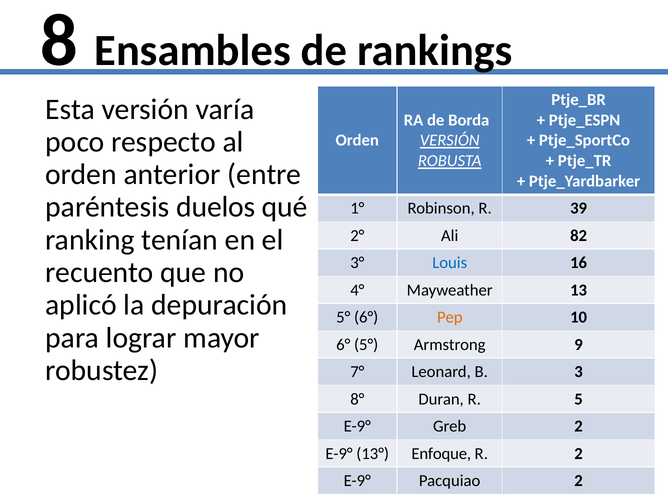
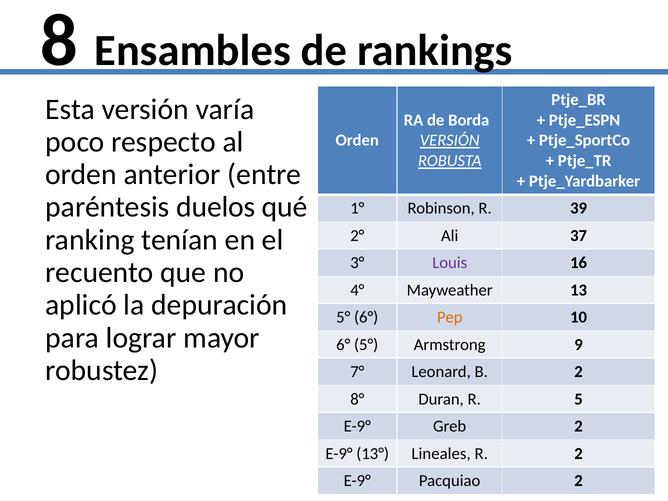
82: 82 -> 37
Louis colour: blue -> purple
B 3: 3 -> 2
Enfoque: Enfoque -> Lineales
